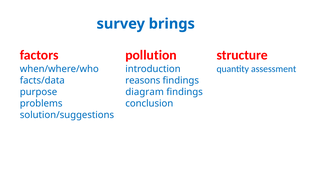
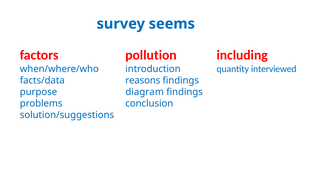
brings: brings -> seems
structure: structure -> including
assessment: assessment -> interviewed
